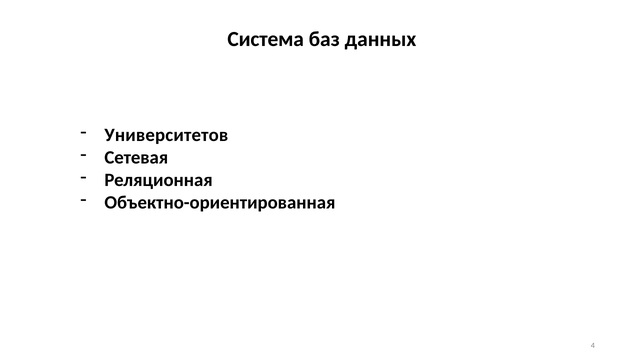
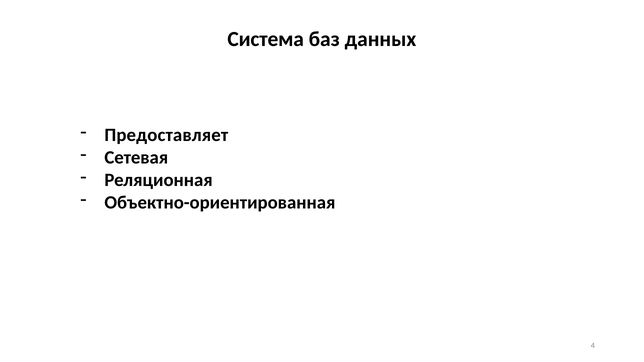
Университетов: Университетов -> Предоставляет
